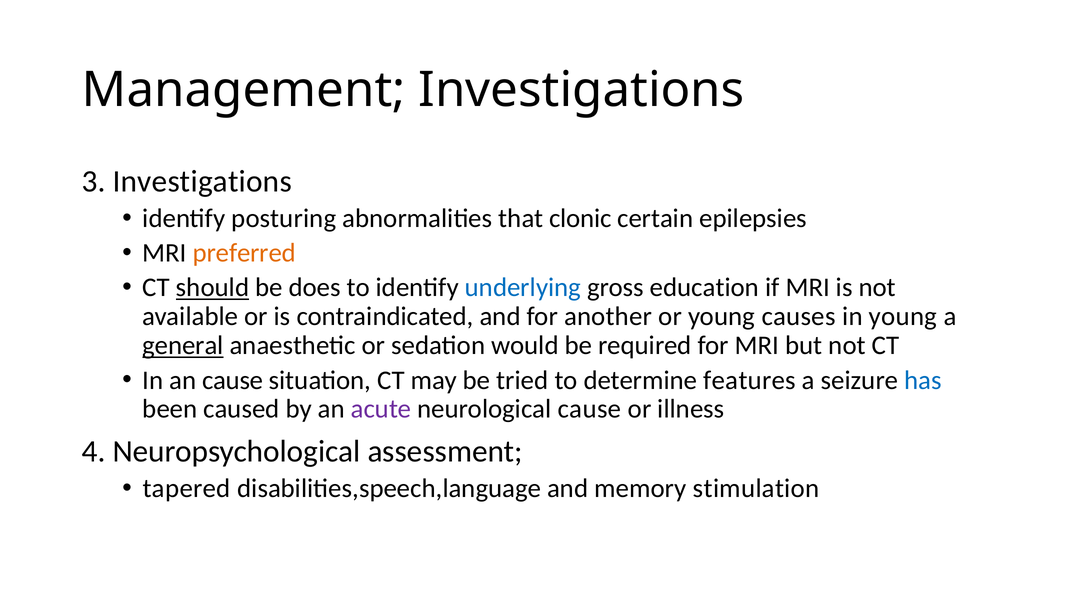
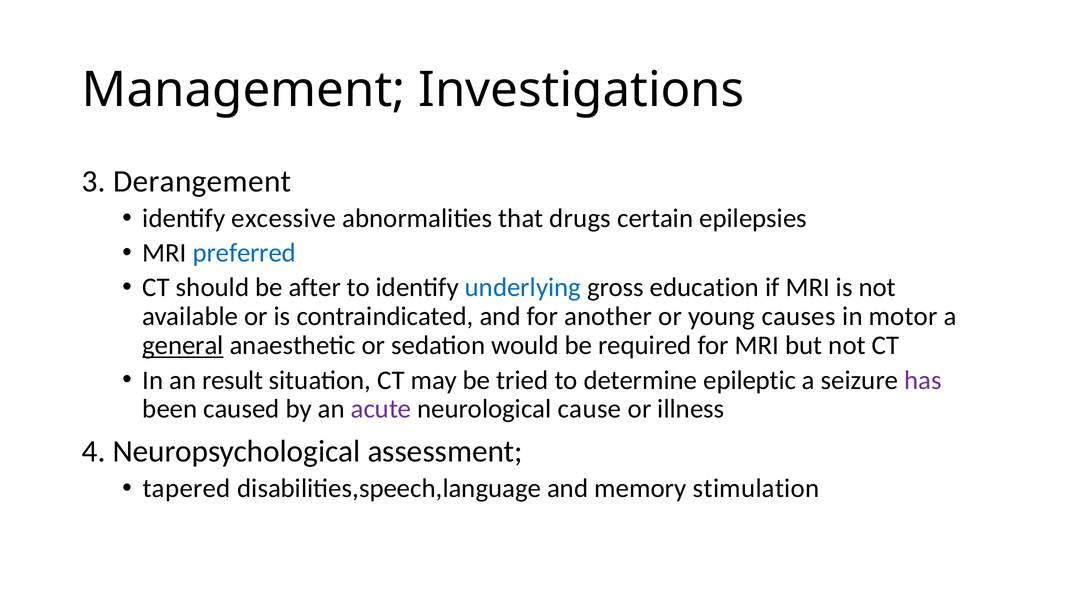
3 Investigations: Investigations -> Derangement
posturing: posturing -> excessive
clonic: clonic -> drugs
preferred colour: orange -> blue
should underline: present -> none
does: does -> after
in young: young -> motor
an cause: cause -> result
features: features -> epileptic
has colour: blue -> purple
